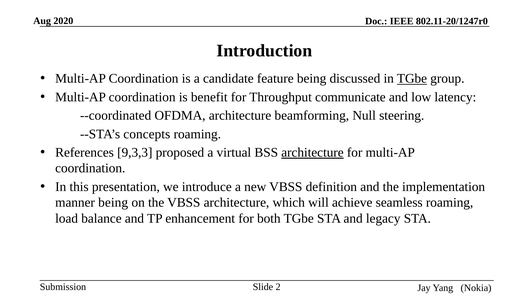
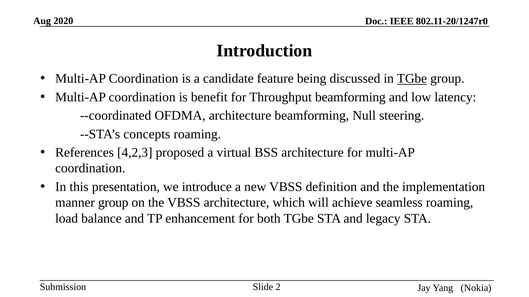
Throughput communicate: communicate -> beamforming
9,3,3: 9,3,3 -> 4,2,3
architecture at (312, 153) underline: present -> none
manner being: being -> group
